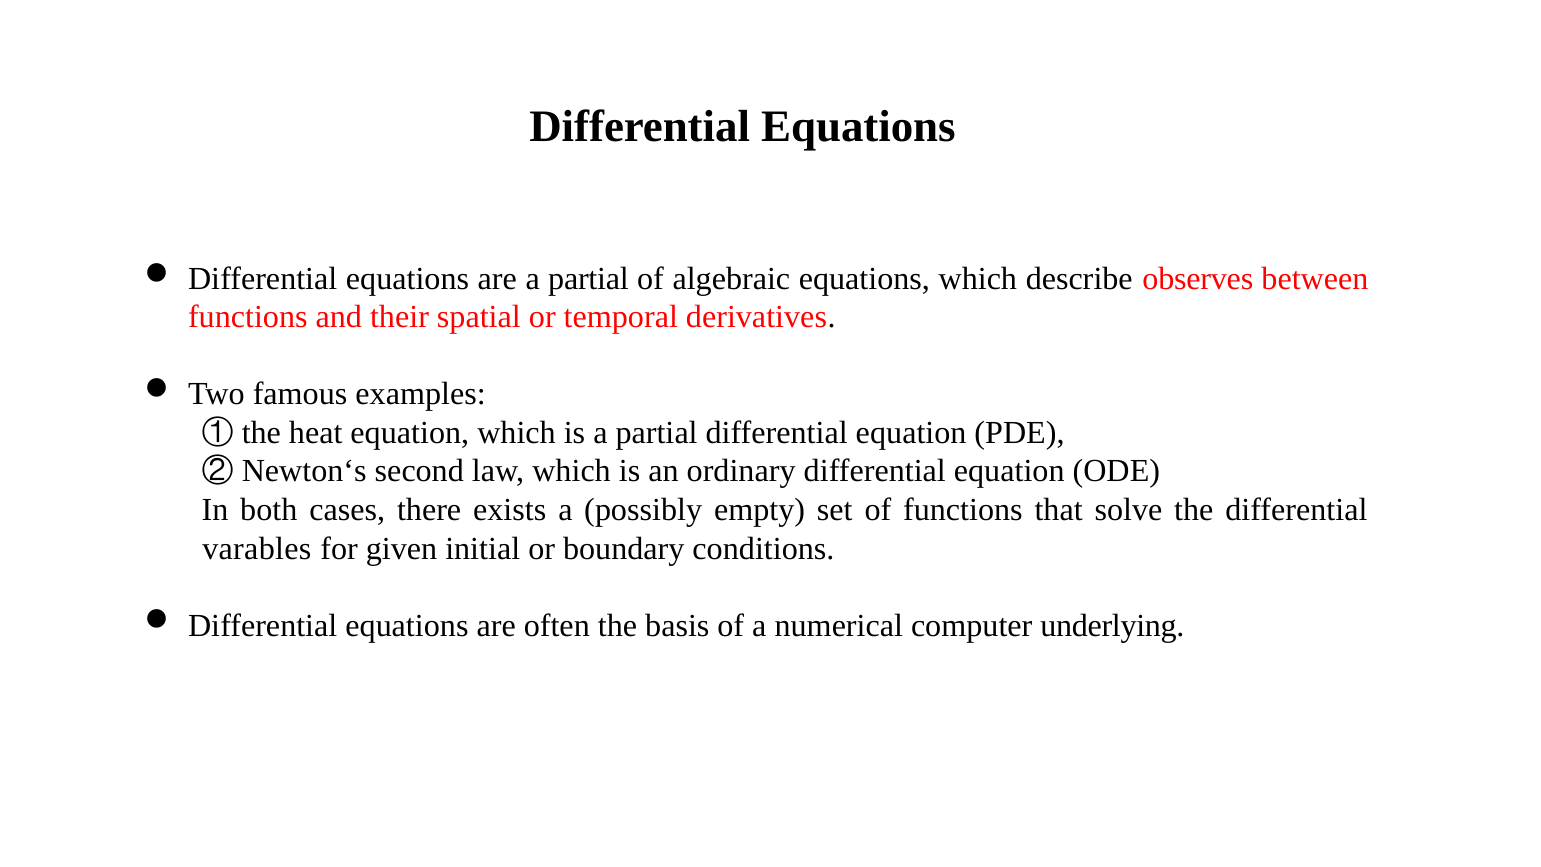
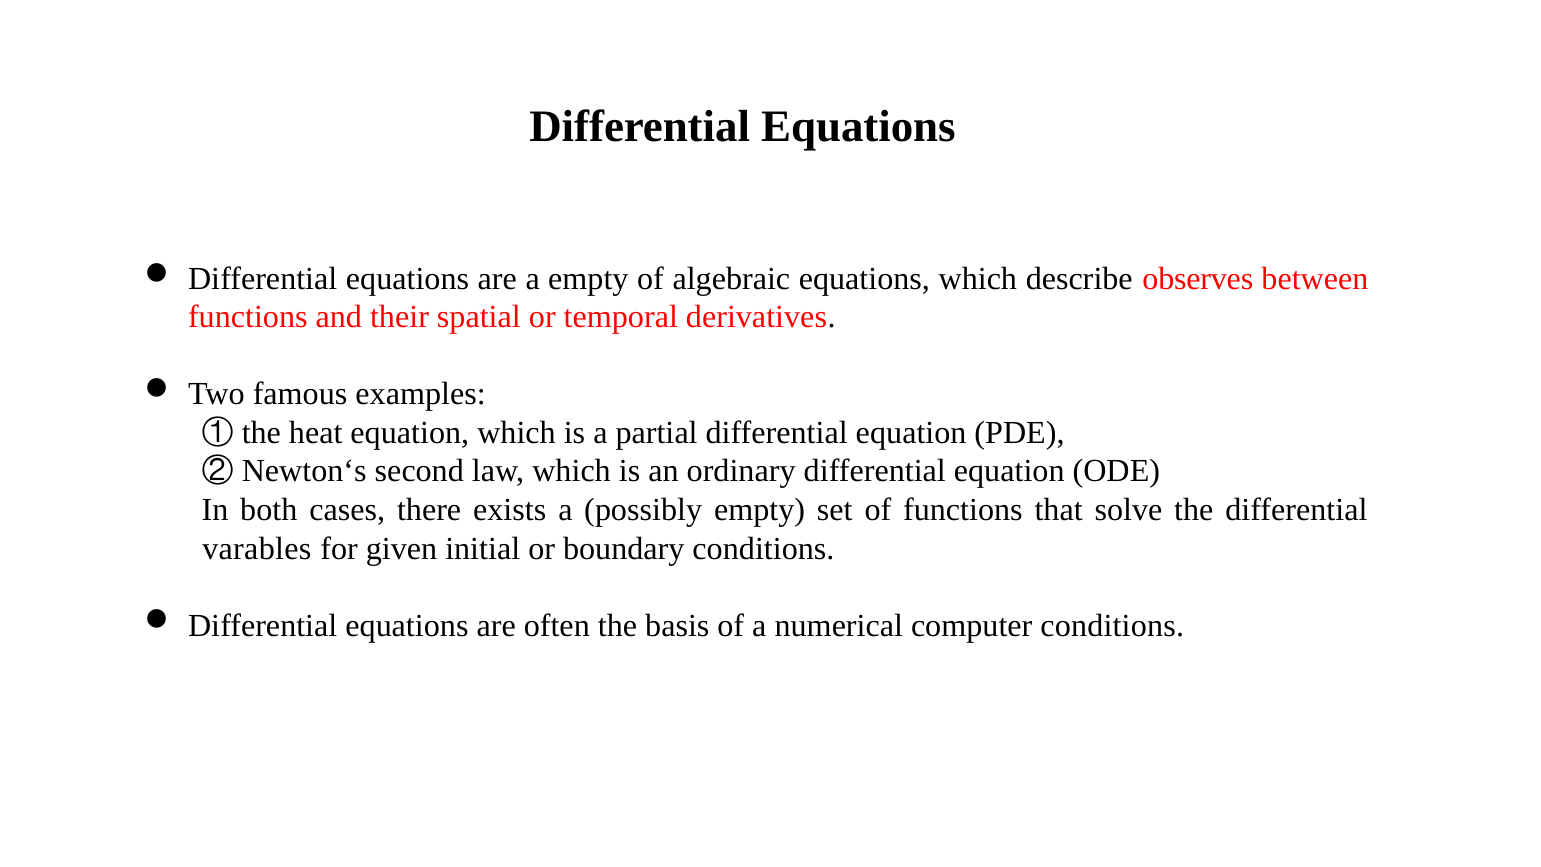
are a partial: partial -> empty
computer underlying: underlying -> conditions
